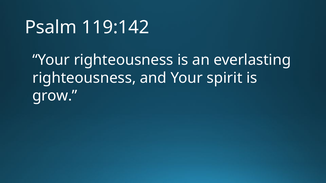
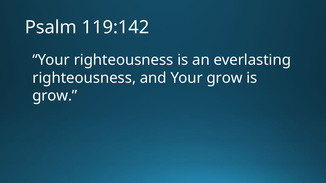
Your spirit: spirit -> grow
